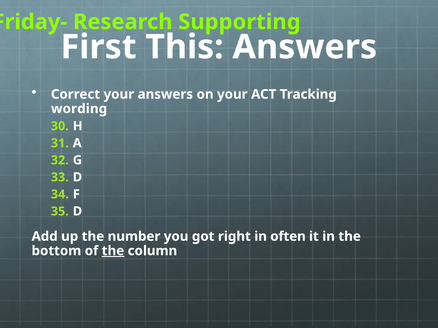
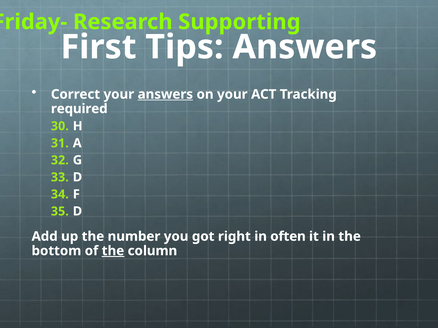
This: This -> Tips
answers at (165, 94) underline: none -> present
wording: wording -> required
